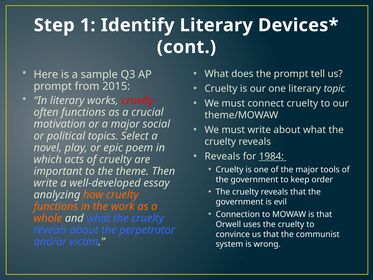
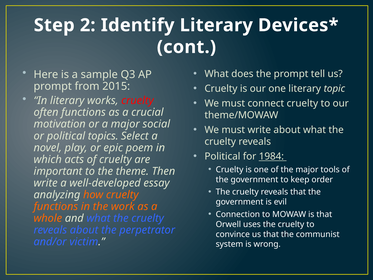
1: 1 -> 2
Reveals at (222, 156): Reveals -> Political
